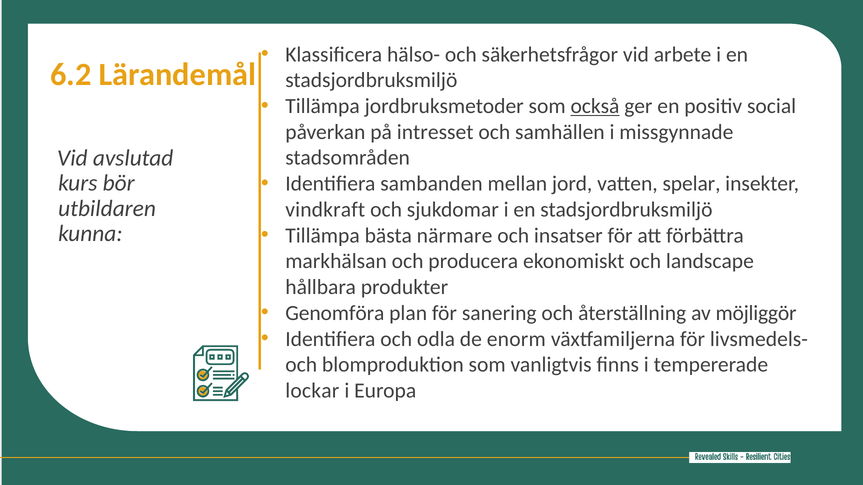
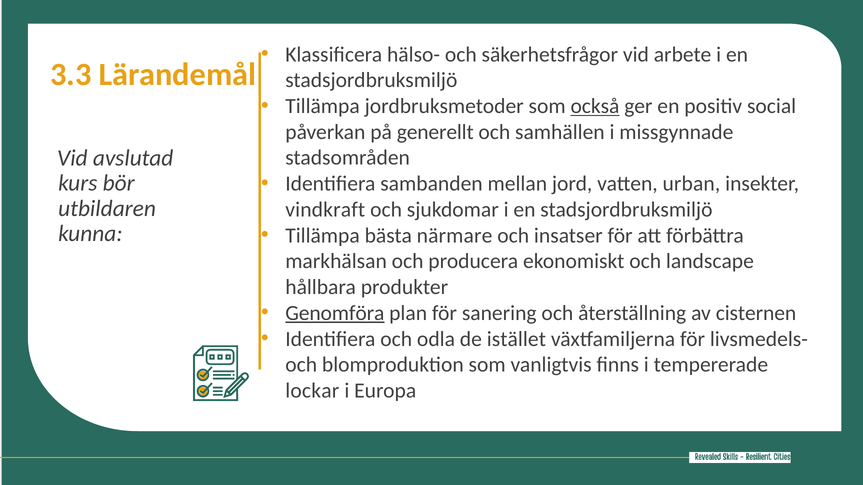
6.2: 6.2 -> 3.3
intresset: intresset -> generellt
spelar: spelar -> urban
Genomföra underline: none -> present
möjliggör: möjliggör -> cisternen
enorm: enorm -> istället
